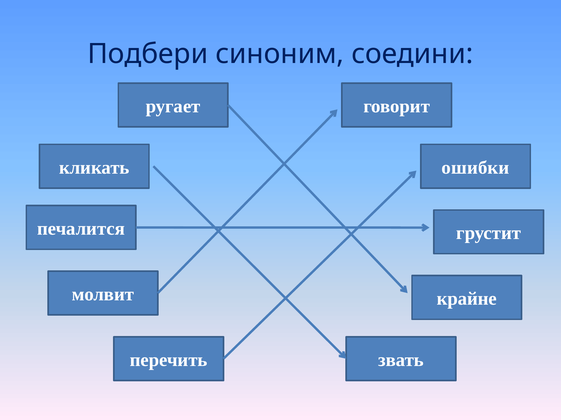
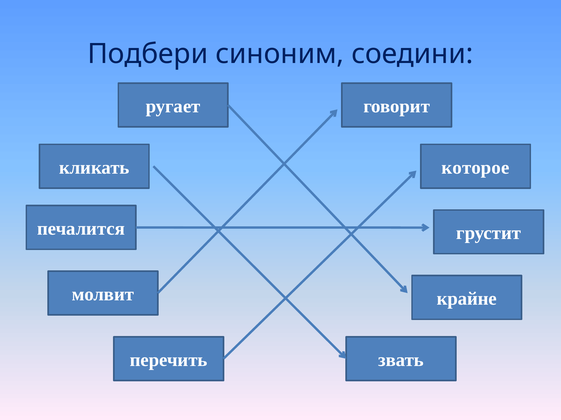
ошибки: ошибки -> которое
